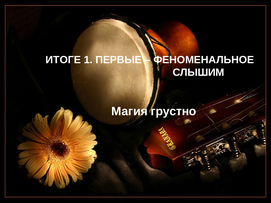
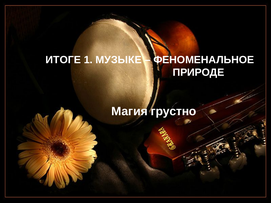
ПЕРВЫЕ: ПЕРВЫЕ -> МУЗЫКЕ
СЛЫШИМ: СЛЫШИМ -> ПРИРОДЕ
